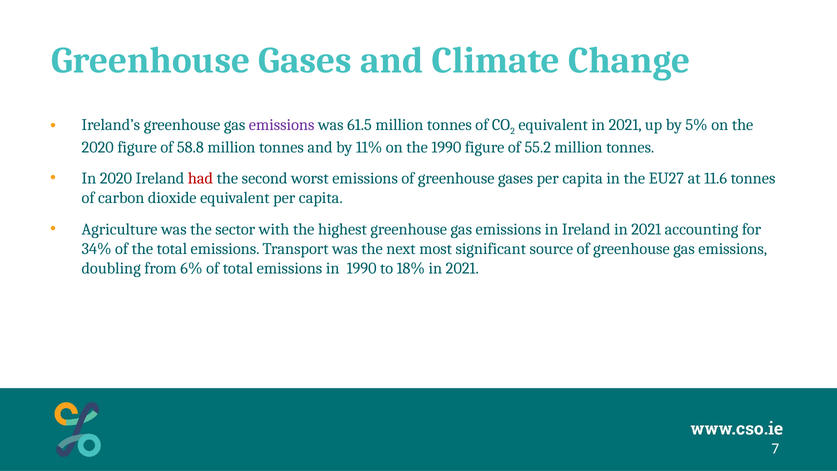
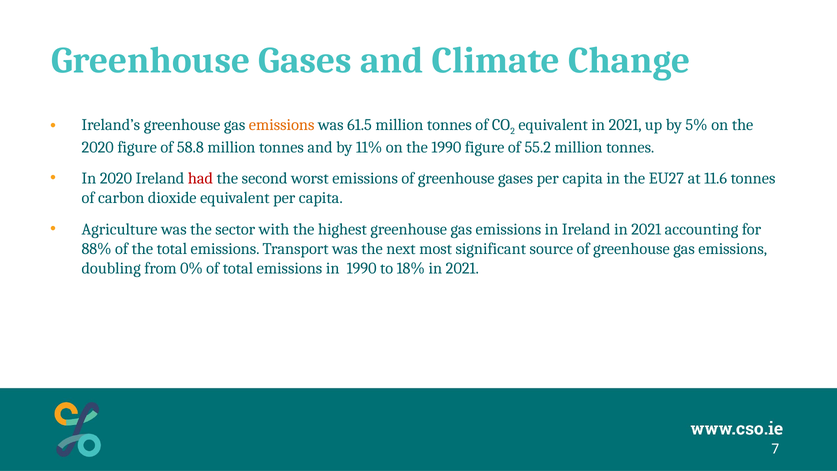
emissions at (282, 125) colour: purple -> orange
34%: 34% -> 88%
6%: 6% -> 0%
